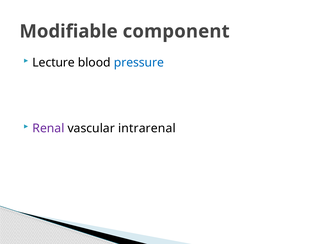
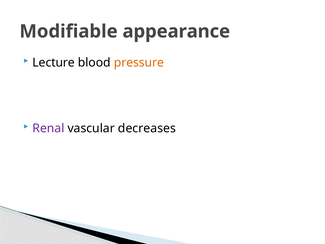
component: component -> appearance
pressure colour: blue -> orange
intrarenal: intrarenal -> decreases
